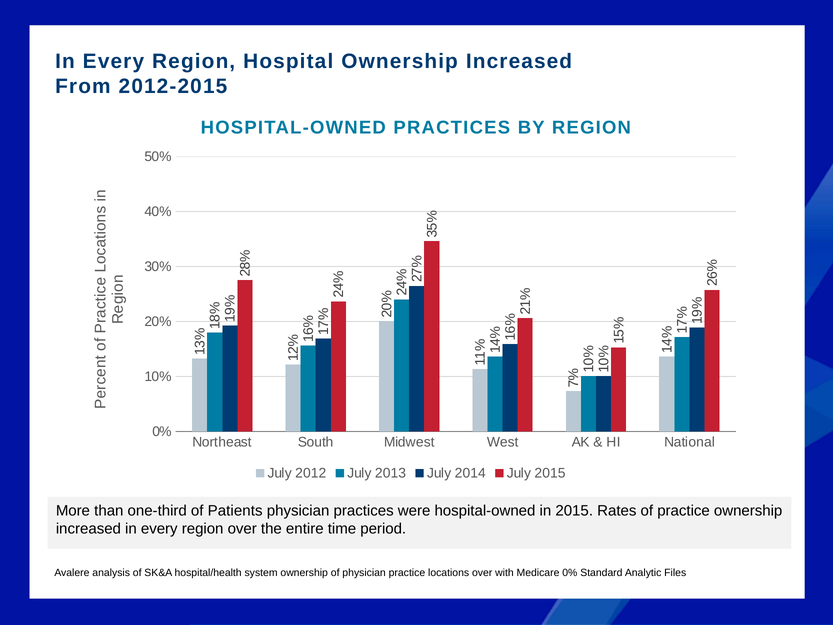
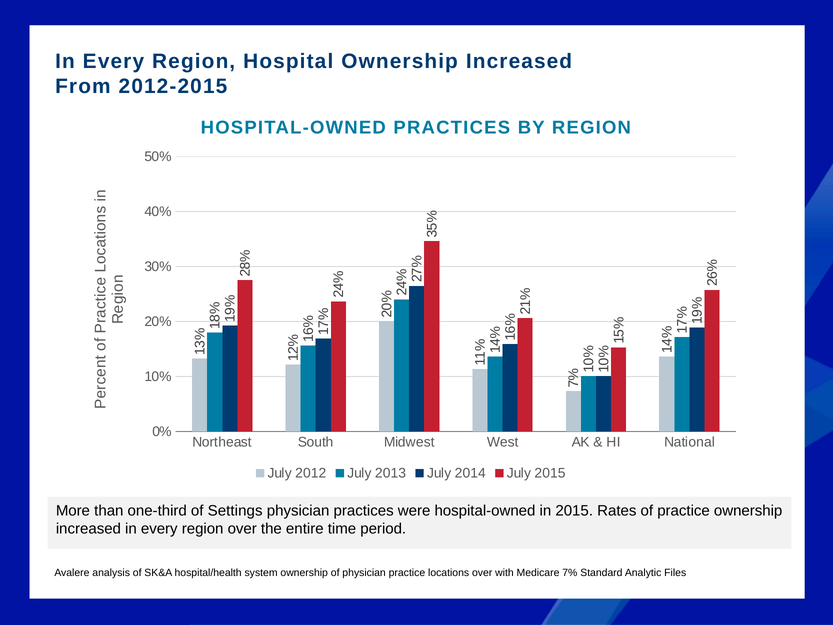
Patients: Patients -> Settings
Medicare 0%: 0% -> 7%
